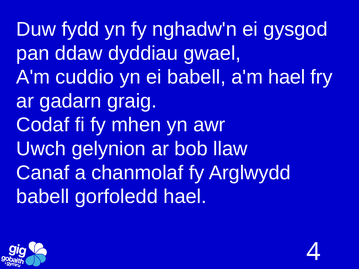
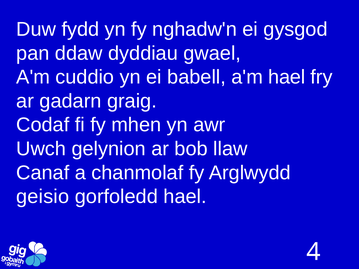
babell at (43, 197): babell -> geisio
